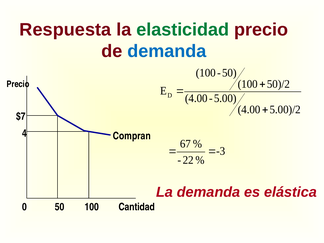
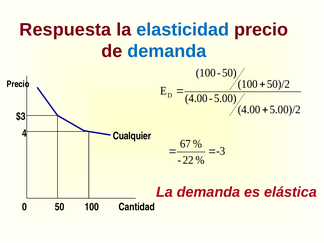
elasticidad colour: green -> blue
$7: $7 -> $3
Compran: Compran -> Cualquier
